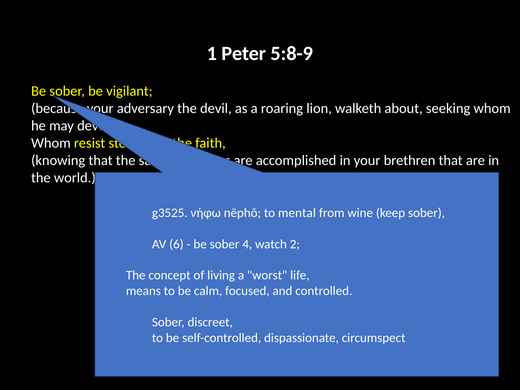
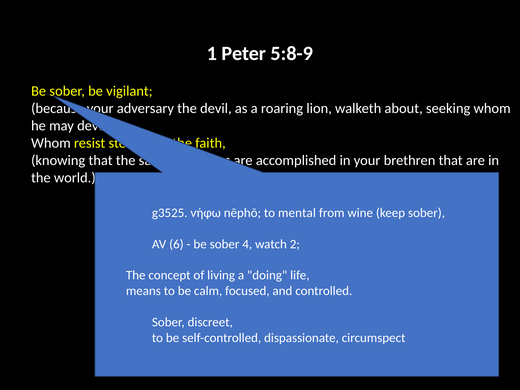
worst: worst -> doing
